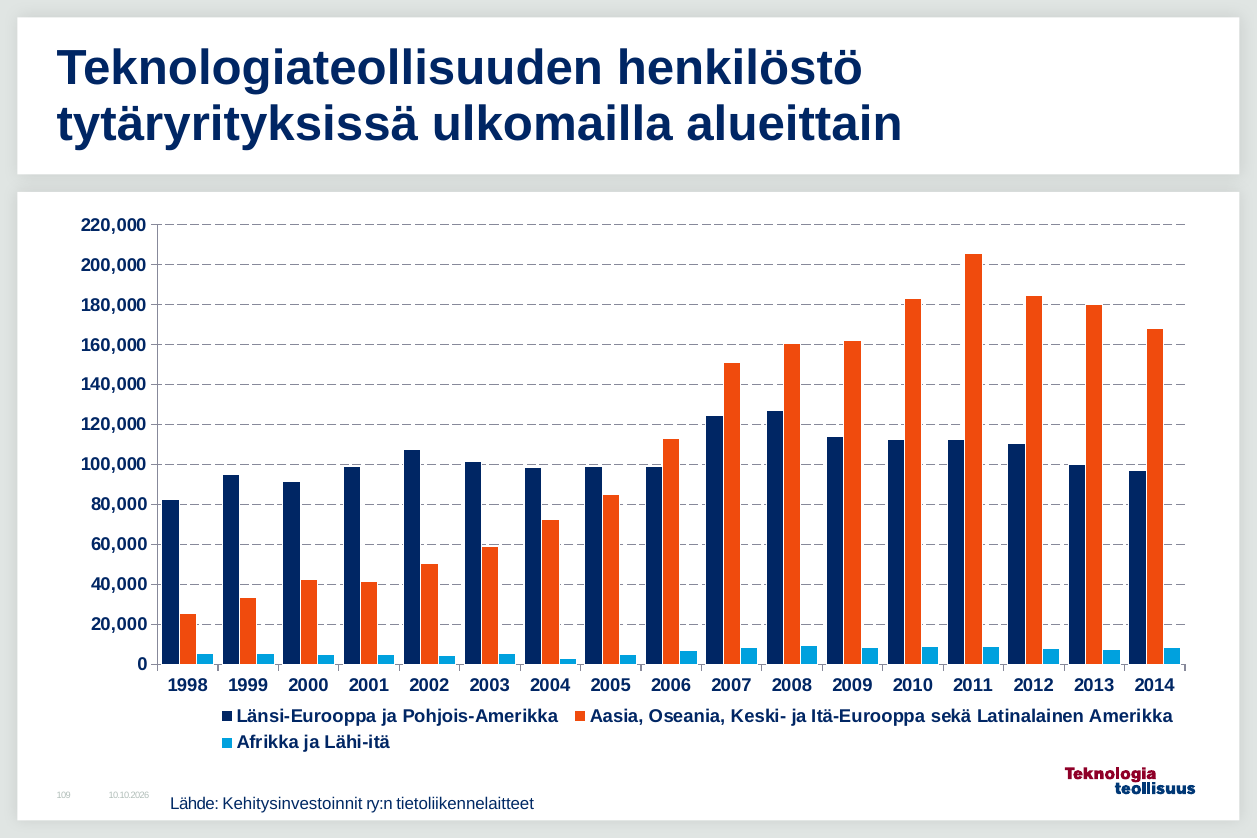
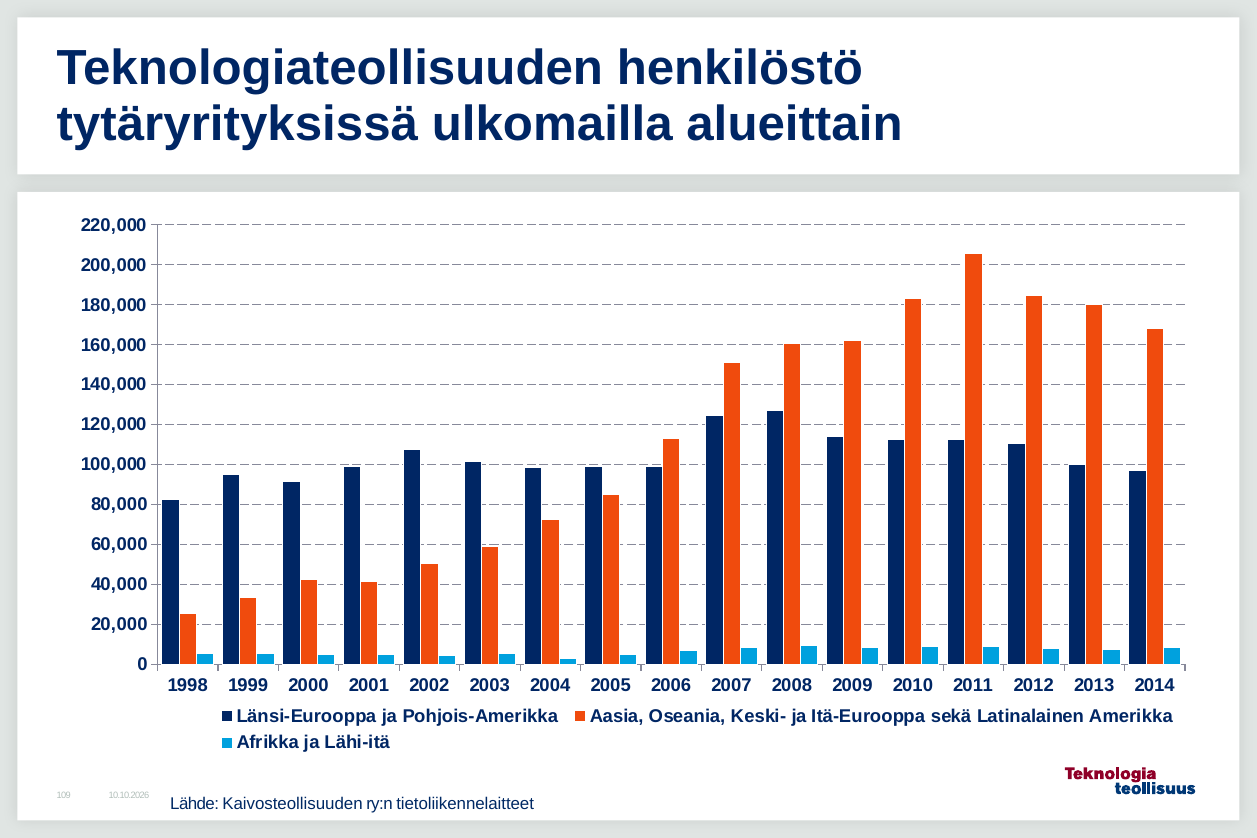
Kehitysinvestoinnit: Kehitysinvestoinnit -> Kaivosteollisuuden
